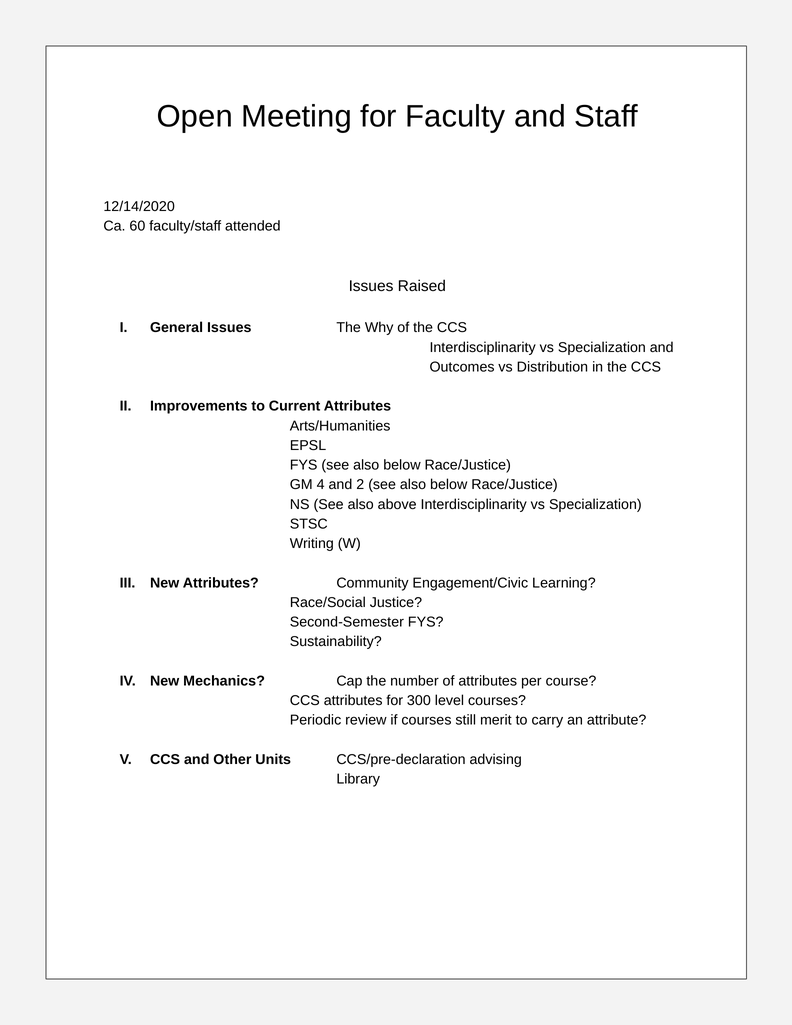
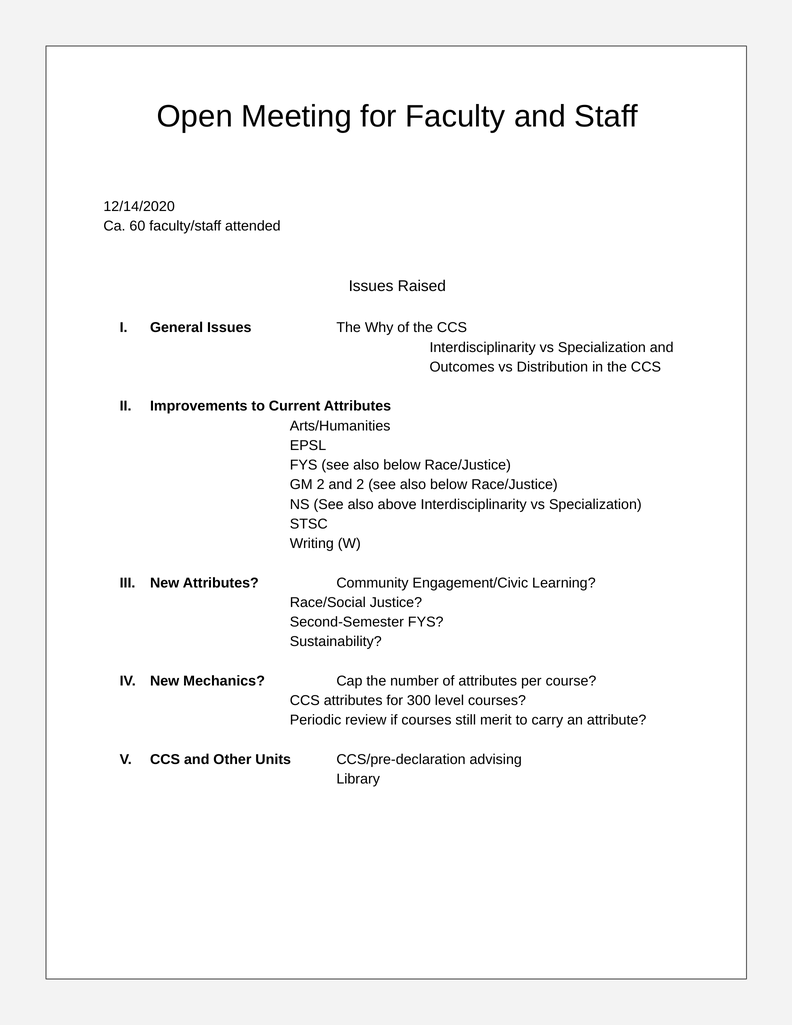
GM 4: 4 -> 2
